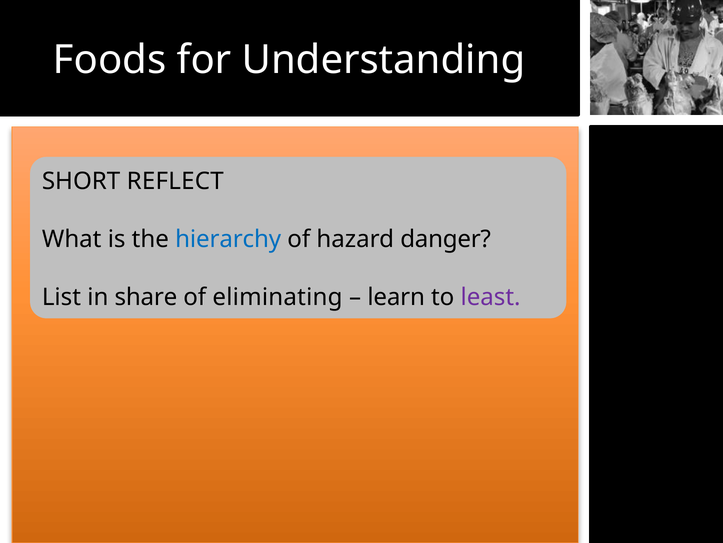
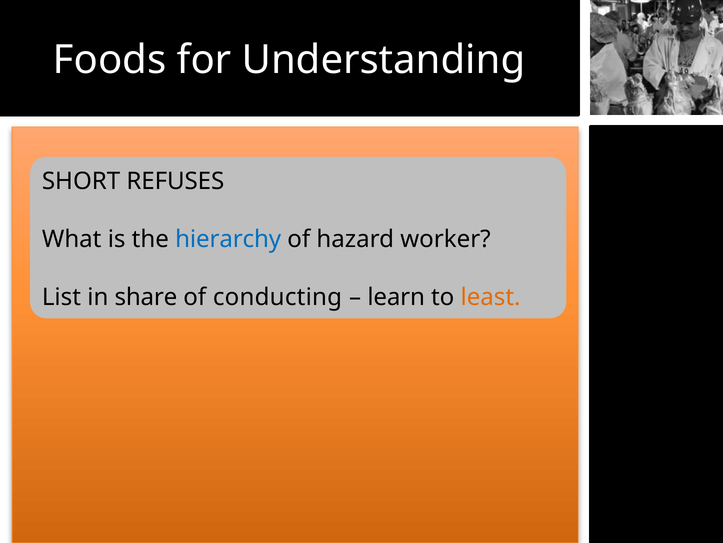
REFLECT: REFLECT -> REFUSES
danger: danger -> worker
eliminating: eliminating -> conducting
least colour: purple -> orange
